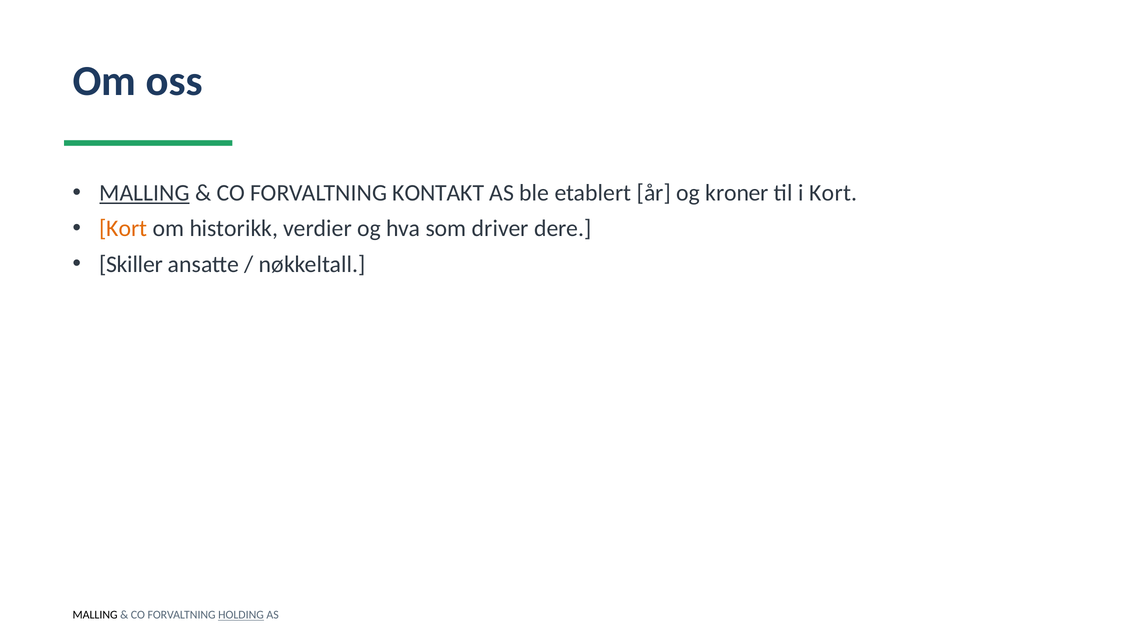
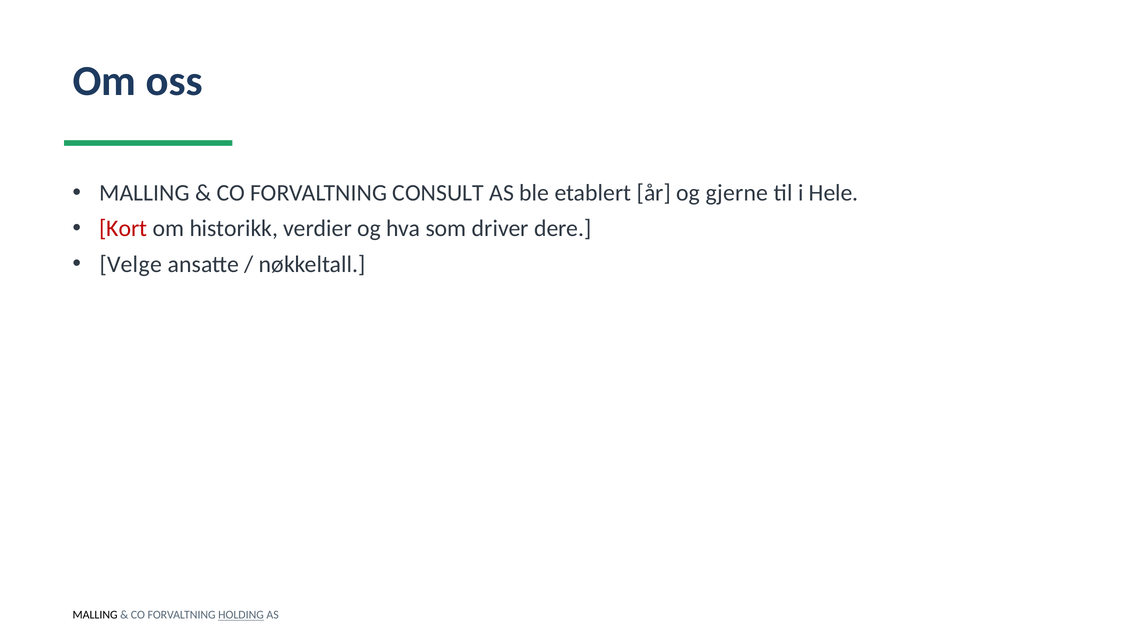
MALLING at (144, 193) underline: present -> none
KONTAKT: KONTAKT -> CONSULT
kroner: kroner -> gjerne
i Kort: Kort -> Hele
Kort at (123, 229) colour: orange -> red
Skiller: Skiller -> Velge
